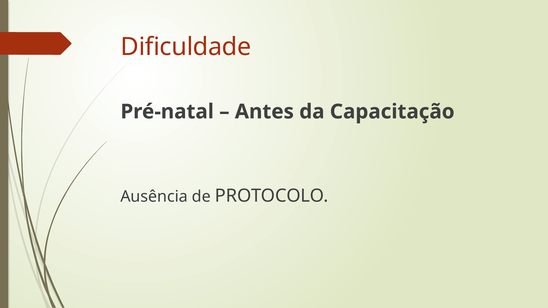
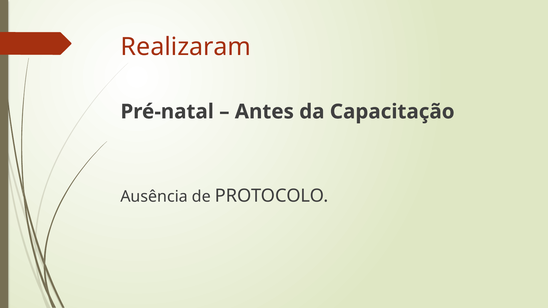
Dificuldade: Dificuldade -> Realizaram
